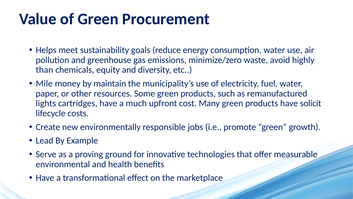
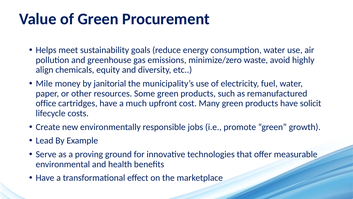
than: than -> align
maintain: maintain -> janitorial
lights: lights -> office
